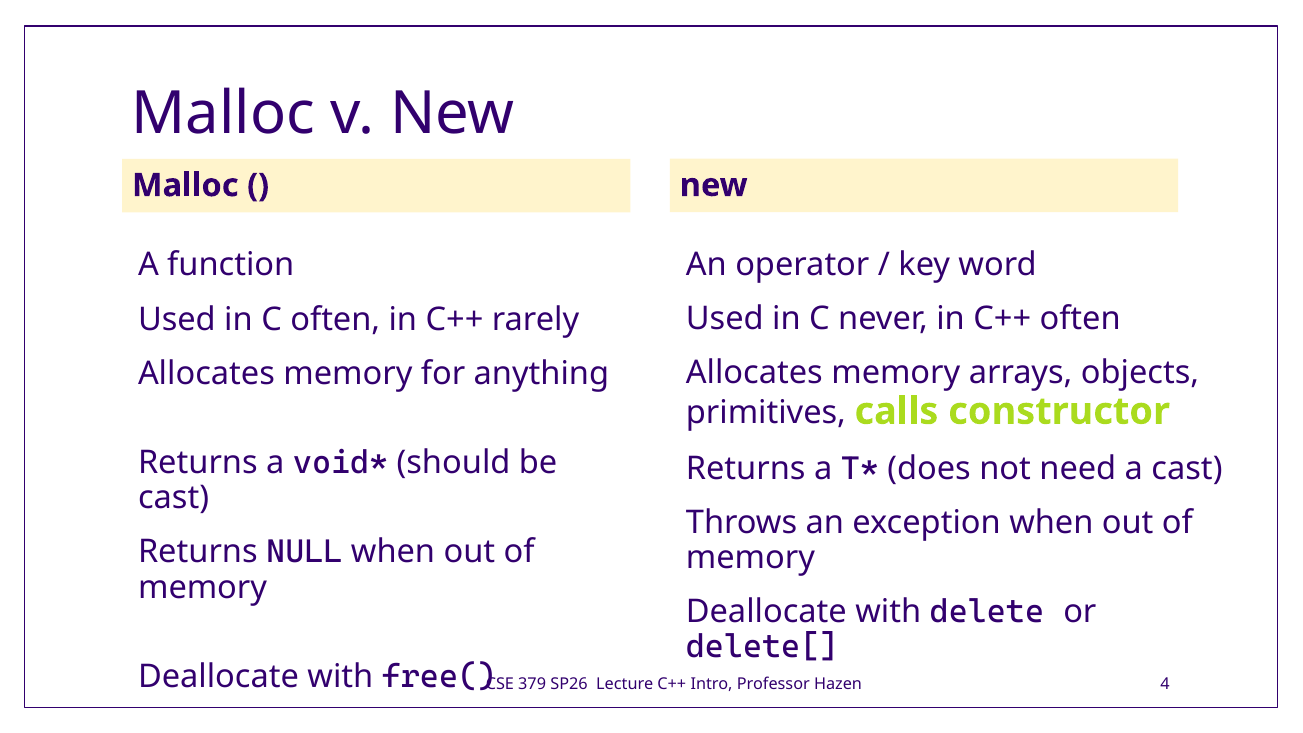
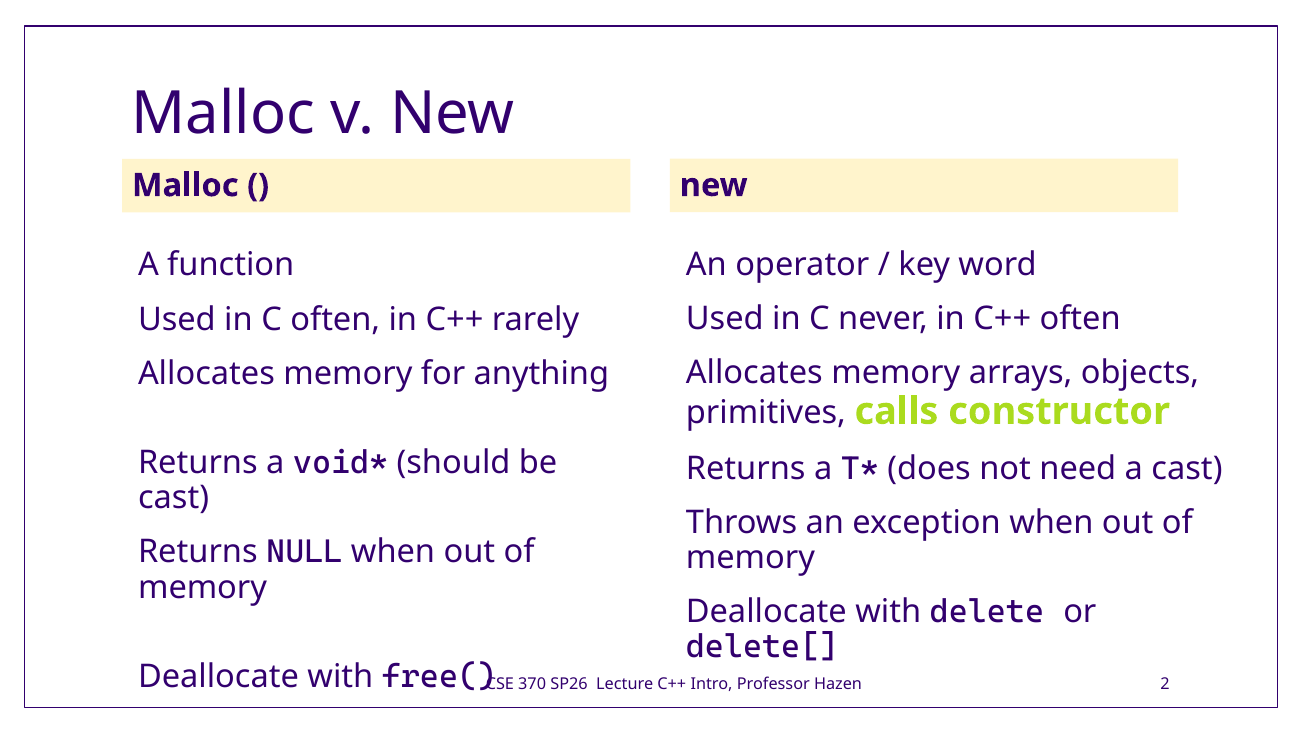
379: 379 -> 370
4: 4 -> 2
